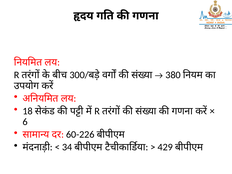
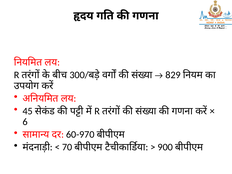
380: 380 -> 829
18: 18 -> 45
60-226: 60-226 -> 60-970
34: 34 -> 70
429: 429 -> 900
